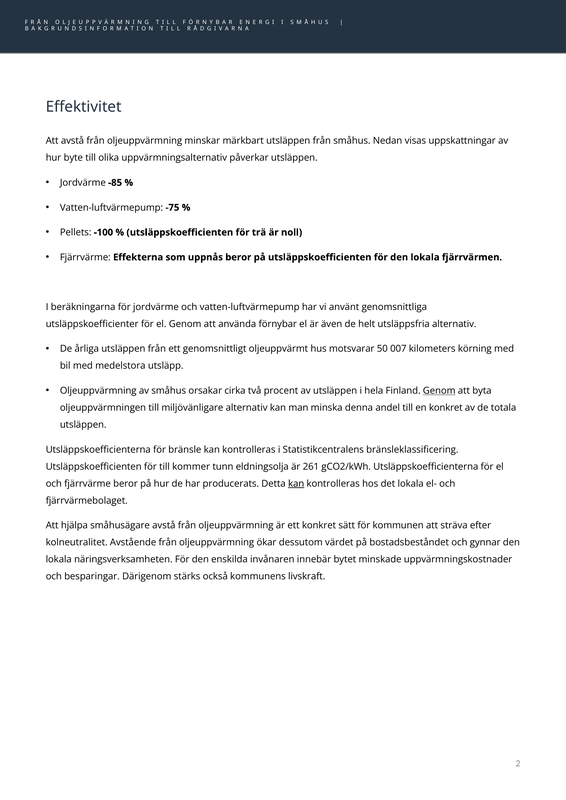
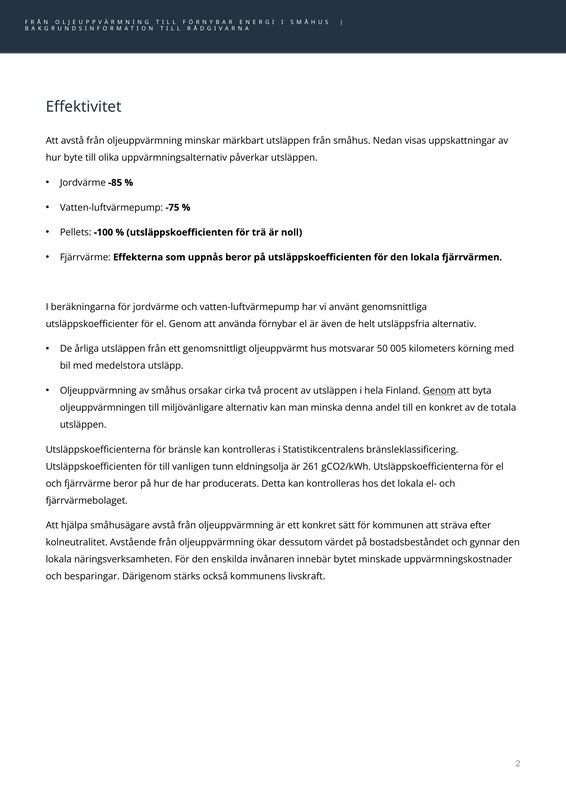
007: 007 -> 005
kommer: kommer -> vanligen
kan at (296, 484) underline: present -> none
